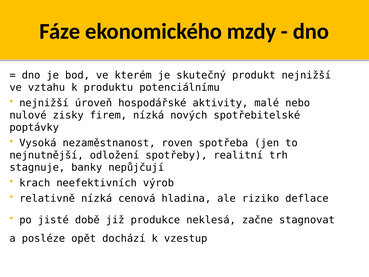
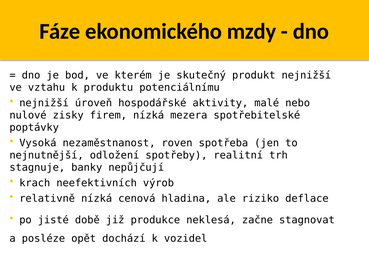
nových: nových -> mezera
vzestup: vzestup -> vozidel
